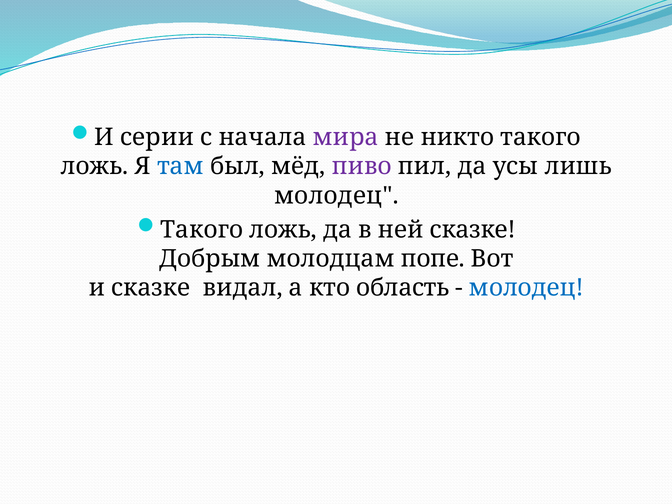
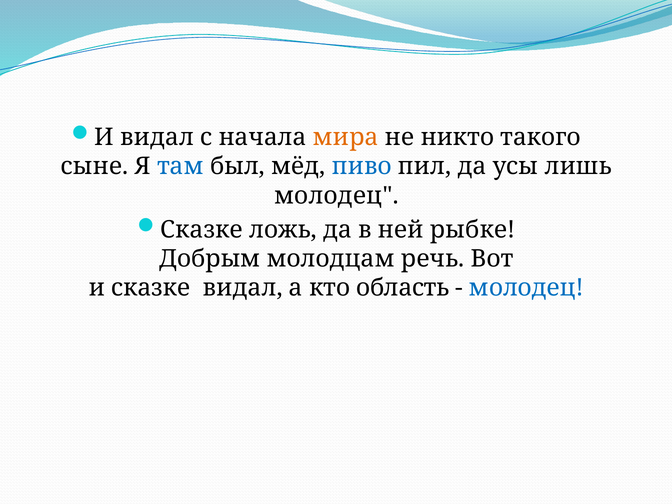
И серии: серии -> видал
мира colour: purple -> orange
ложь at (95, 166): ложь -> сыне
пиво colour: purple -> blue
Такого at (202, 230): Такого -> Сказке
ней сказке: сказке -> рыбке
попе: попе -> речь
